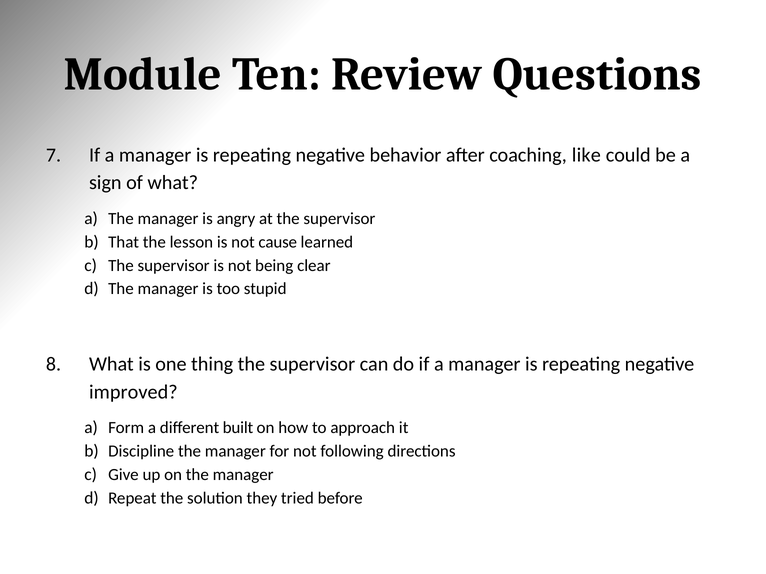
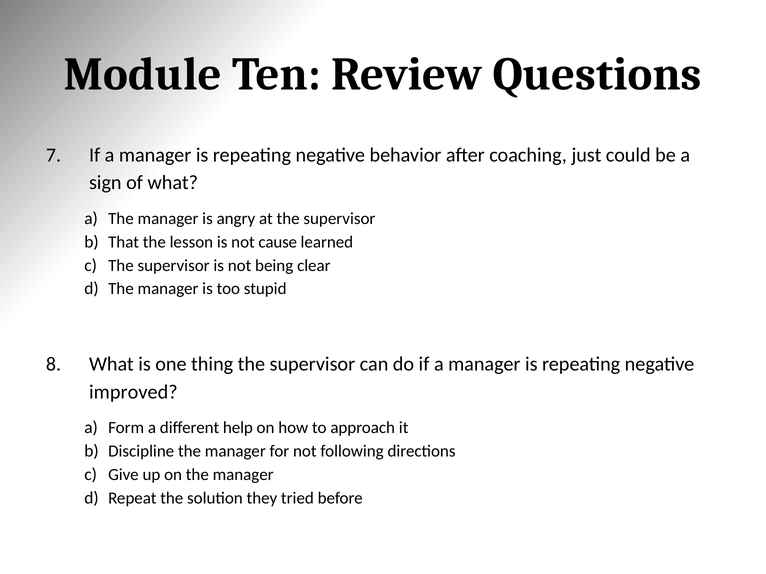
like: like -> just
built: built -> help
